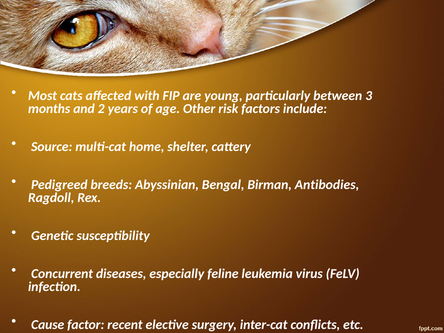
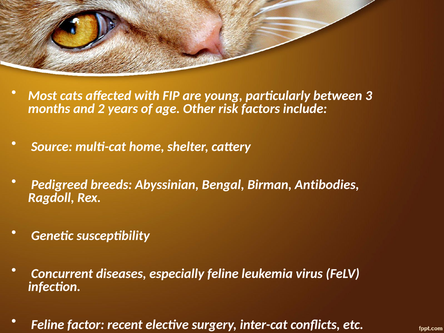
Cause at (48, 325): Cause -> Feline
